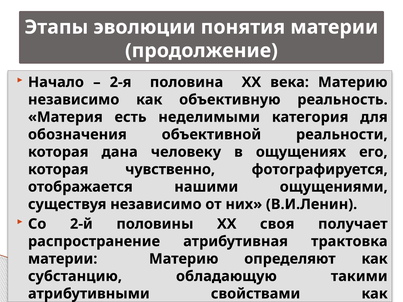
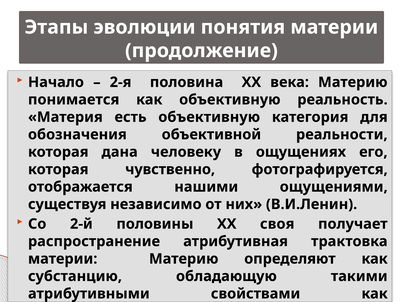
независимо at (74, 100): независимо -> понимается
есть неделимыми: неделимыми -> объективную
